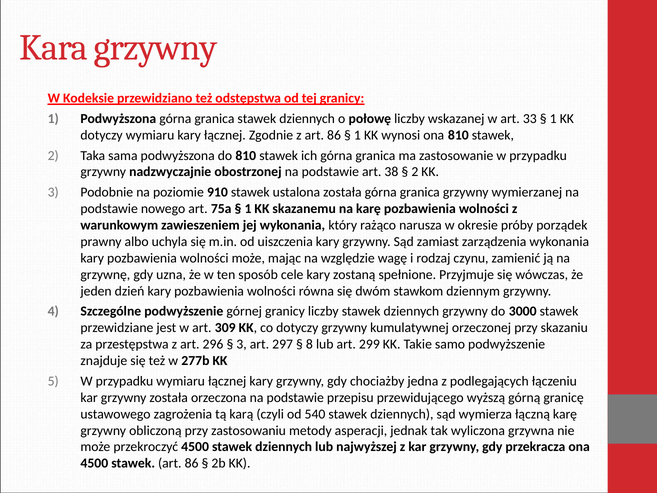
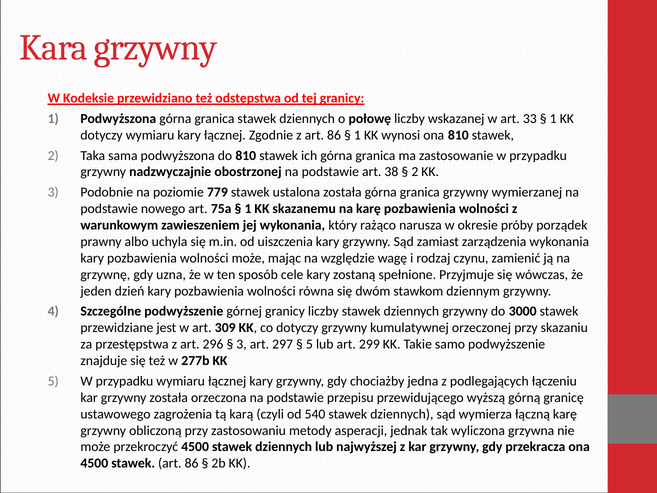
910: 910 -> 779
8 at (309, 344): 8 -> 5
